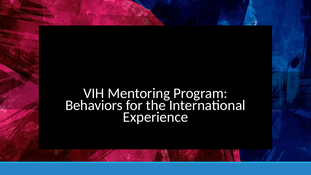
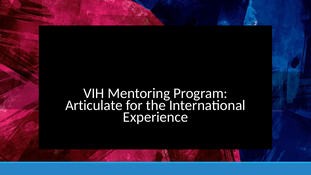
Behaviors: Behaviors -> Articulate
